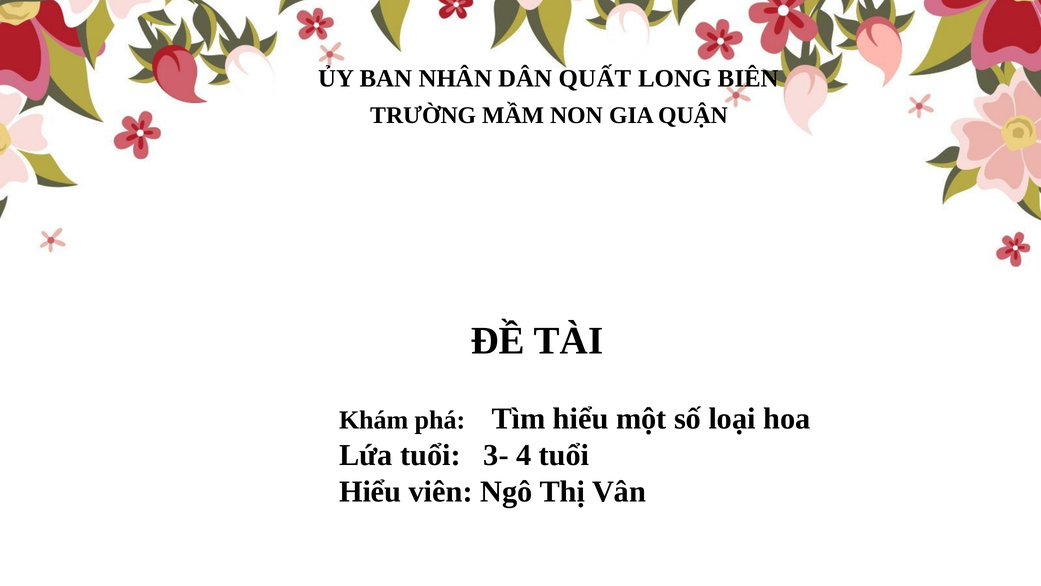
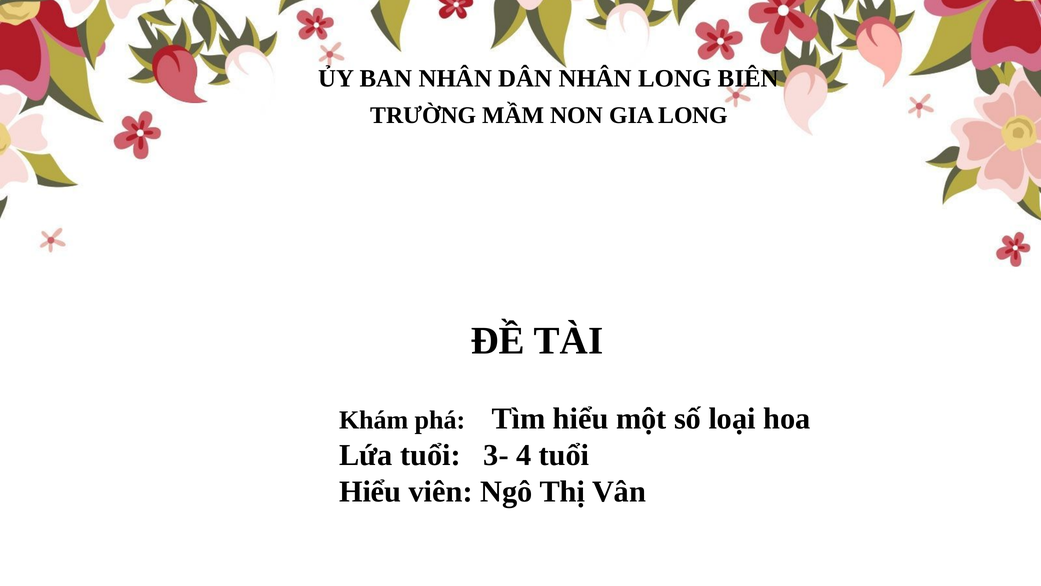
DÂN QUẤT: QUẤT -> NHÂN
GIA QUẬN: QUẬN -> LONG
